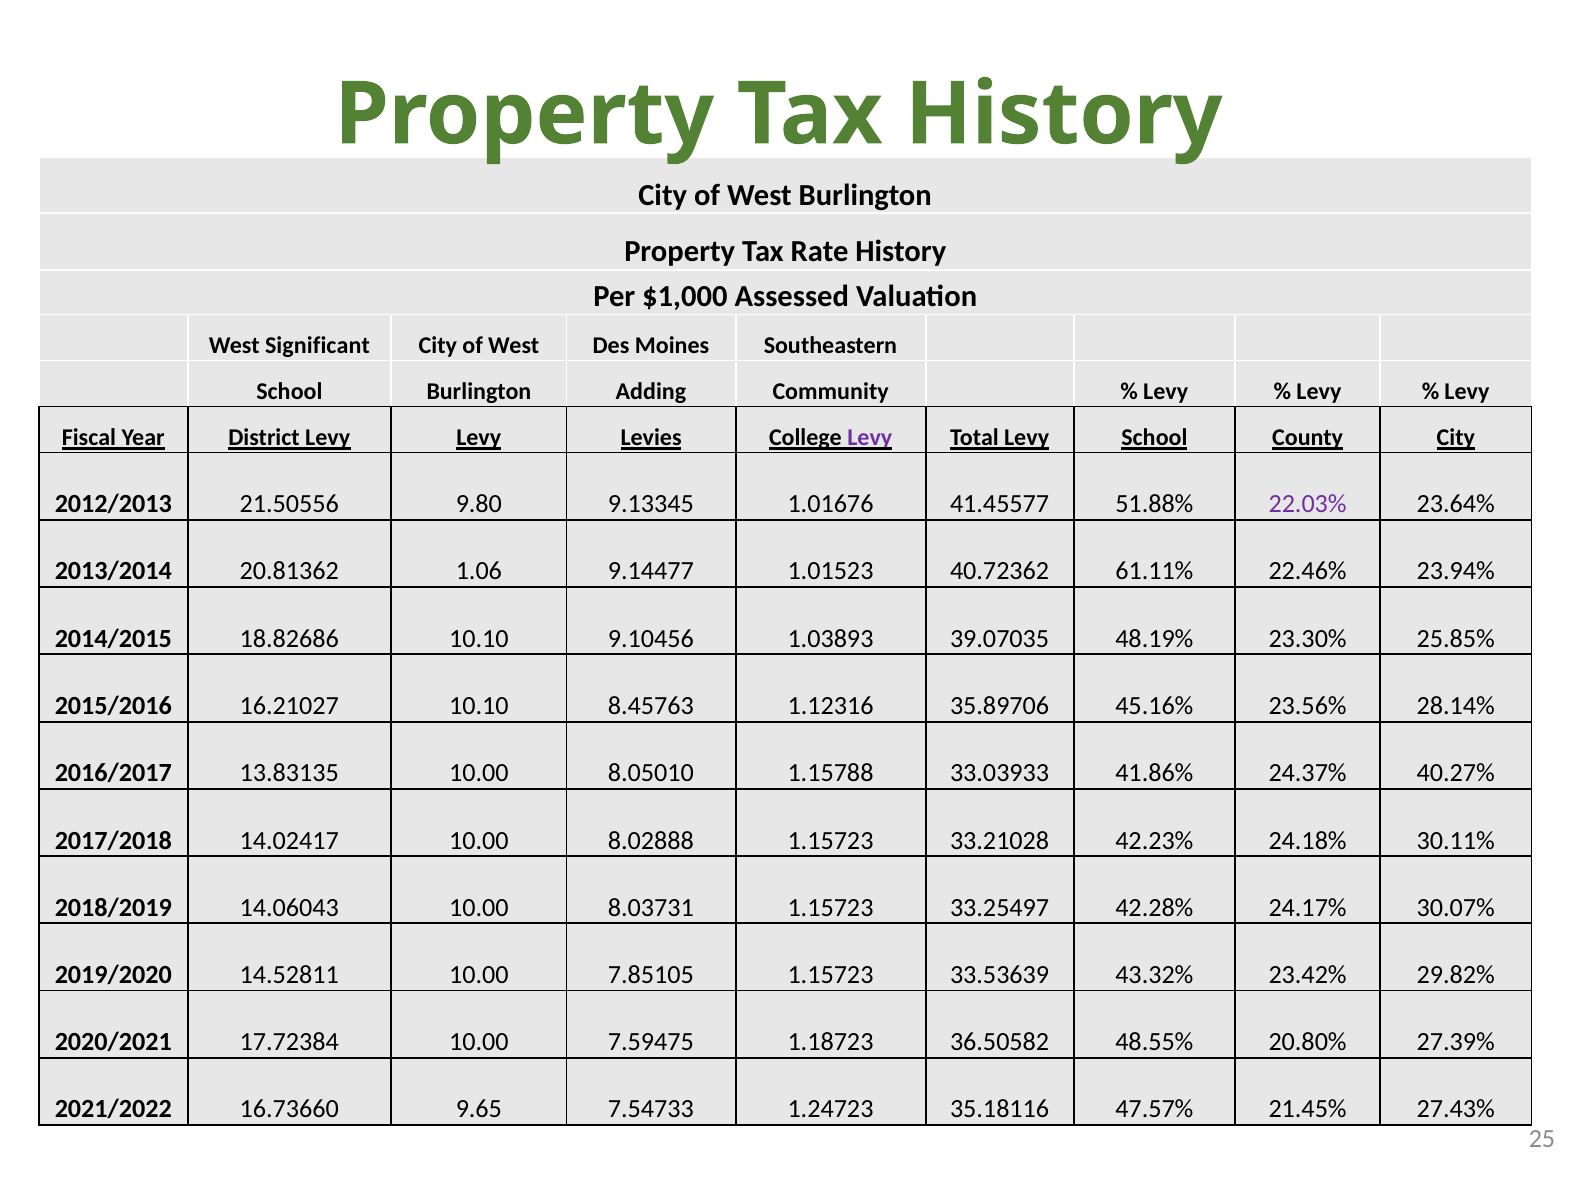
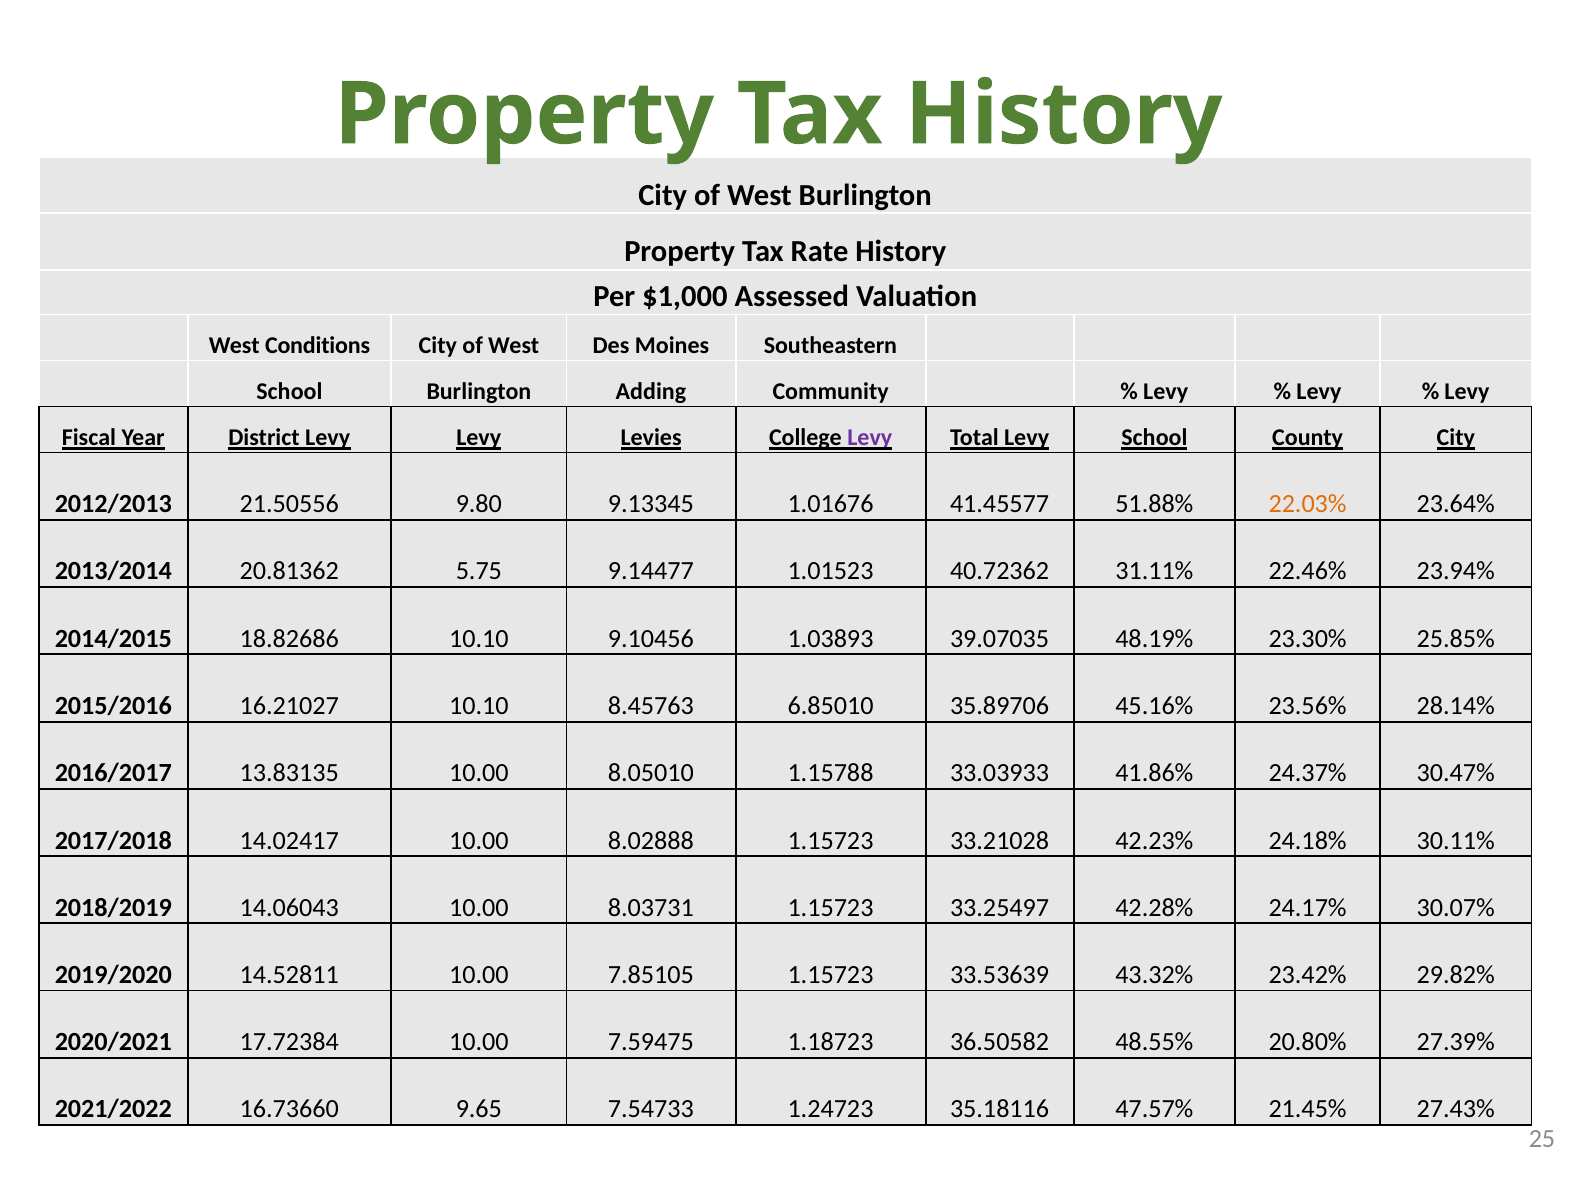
Significant: Significant -> Conditions
22.03% colour: purple -> orange
1.06: 1.06 -> 5.75
61.11%: 61.11% -> 31.11%
1.12316: 1.12316 -> 6.85010
40.27%: 40.27% -> 30.47%
